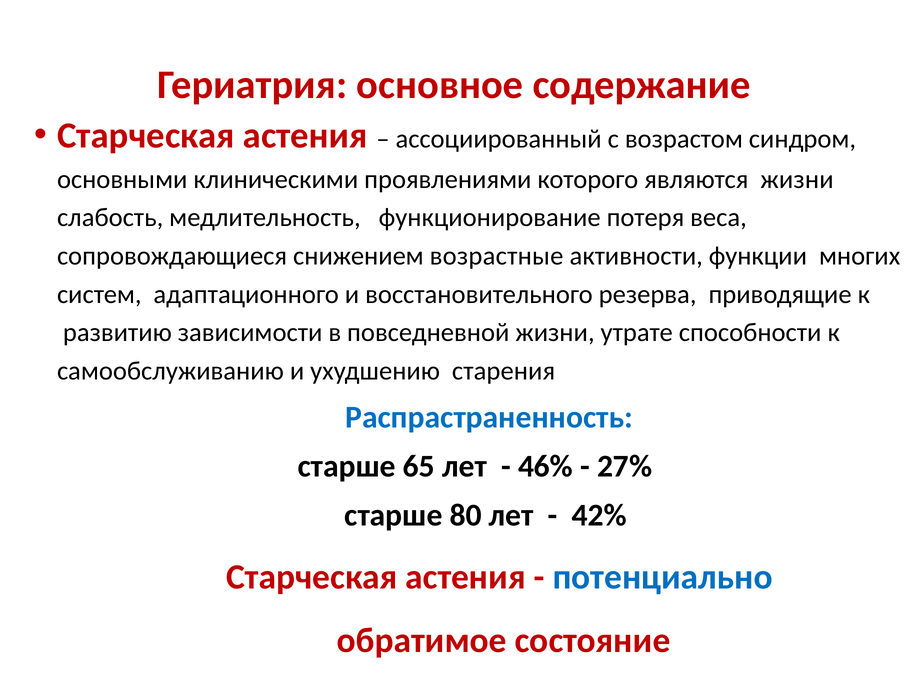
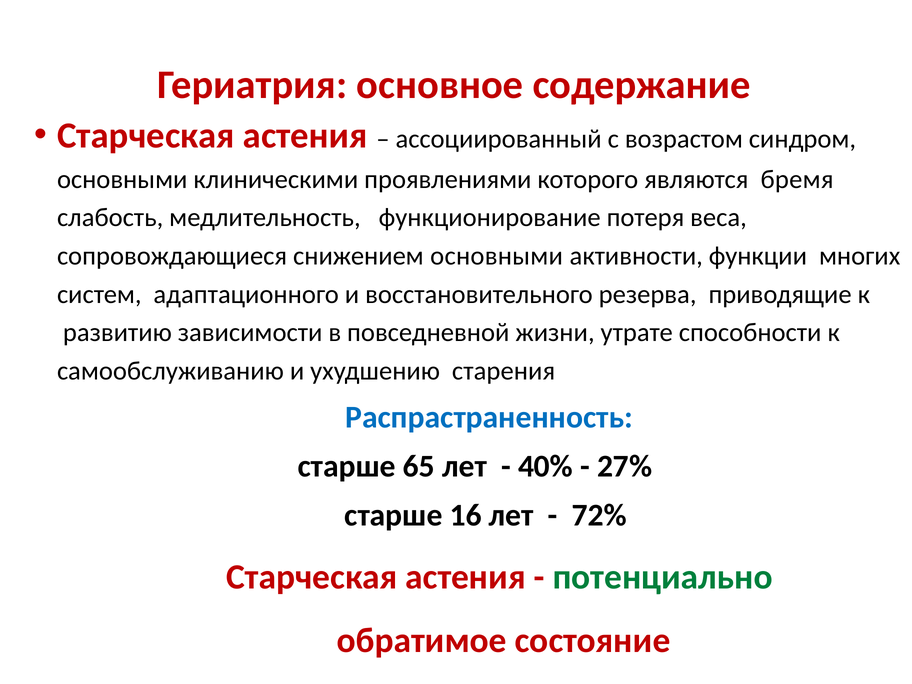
являются жизни: жизни -> бремя
снижением возрастные: возрастные -> основными
46%: 46% -> 40%
80: 80 -> 16
42%: 42% -> 72%
потенциально colour: blue -> green
